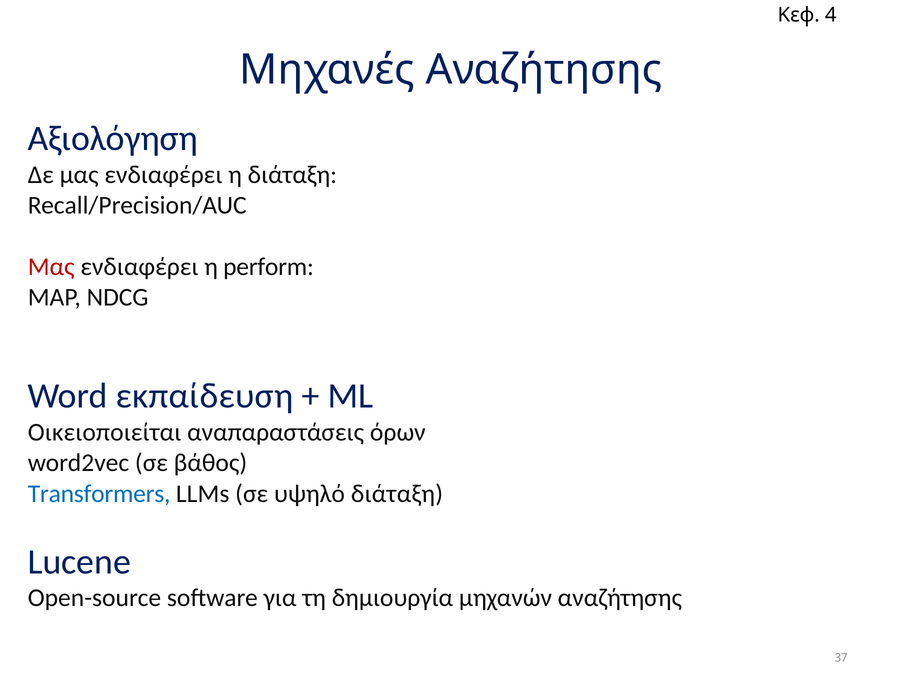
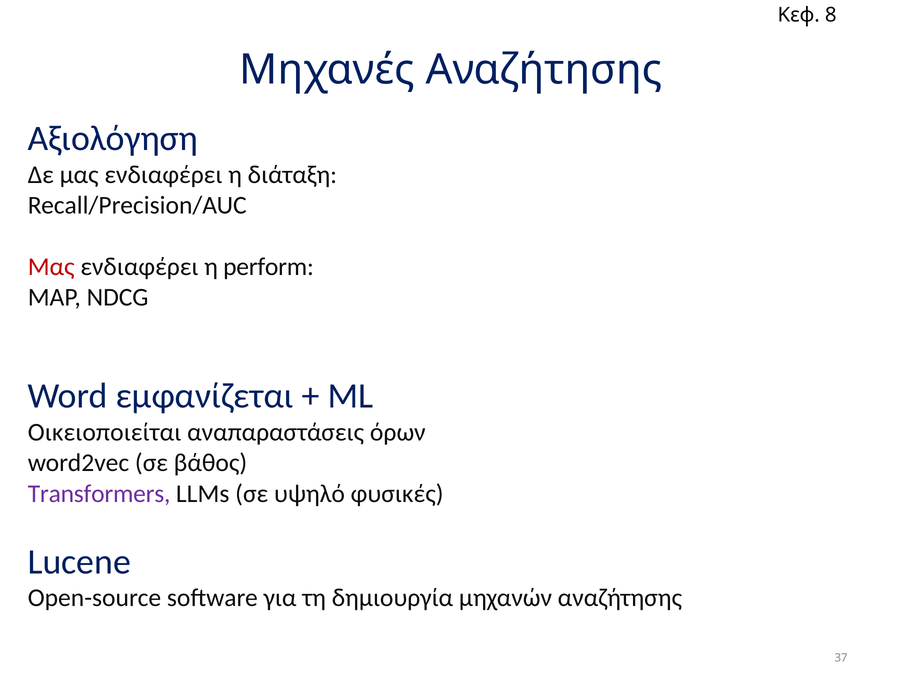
4: 4 -> 8
εκπαίδευση: εκπαίδευση -> εμφανίζεται
Transformers colour: blue -> purple
υψηλό διάταξη: διάταξη -> φυσικές
